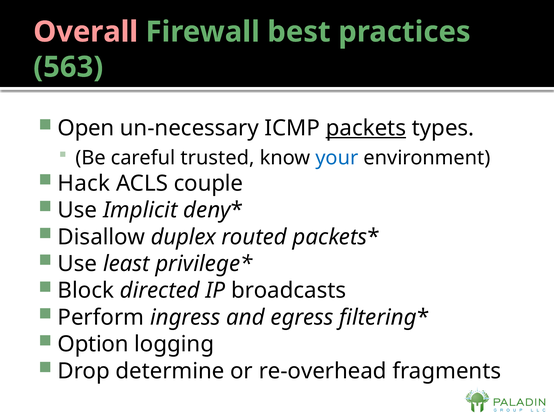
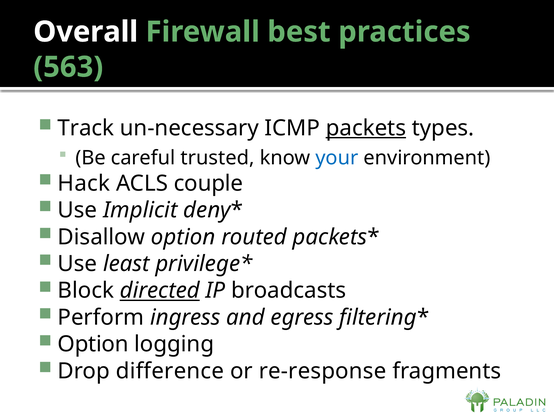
Overall colour: pink -> white
Open: Open -> Track
Disallow duplex: duplex -> option
directed underline: none -> present
determine: determine -> difference
re-overhead: re-overhead -> re-response
